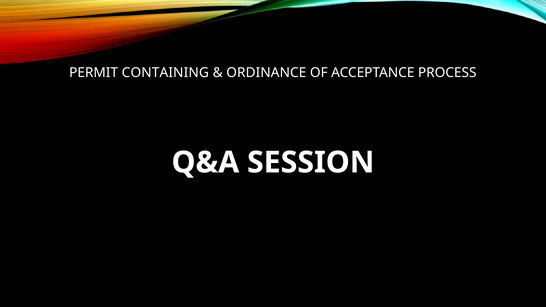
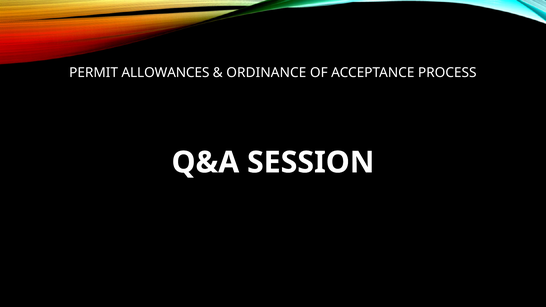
CONTAINING: CONTAINING -> ALLOWANCES
